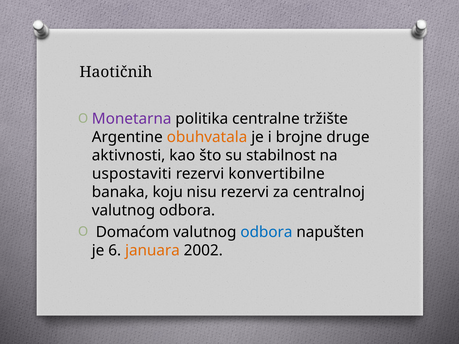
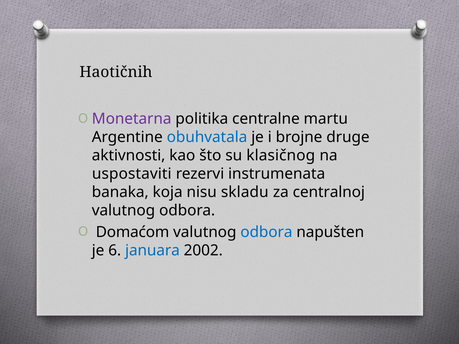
tržište: tržište -> martu
obuhvatala colour: orange -> blue
stabilnost: stabilnost -> klasičnog
konvertibilne: konvertibilne -> instrumenata
koju: koju -> koja
nisu rezervi: rezervi -> skladu
januara colour: orange -> blue
